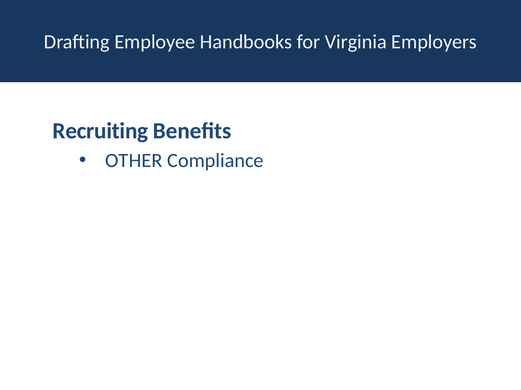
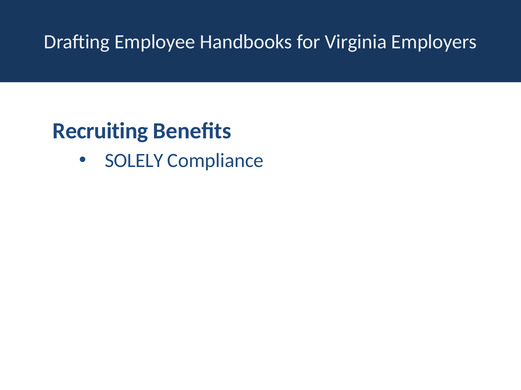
OTHER: OTHER -> SOLELY
